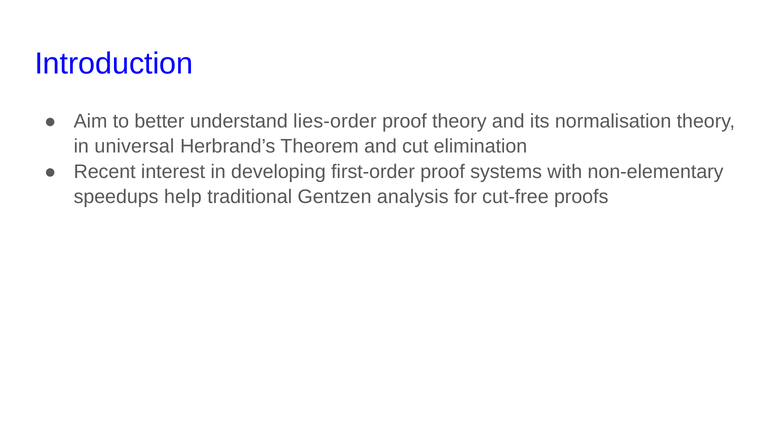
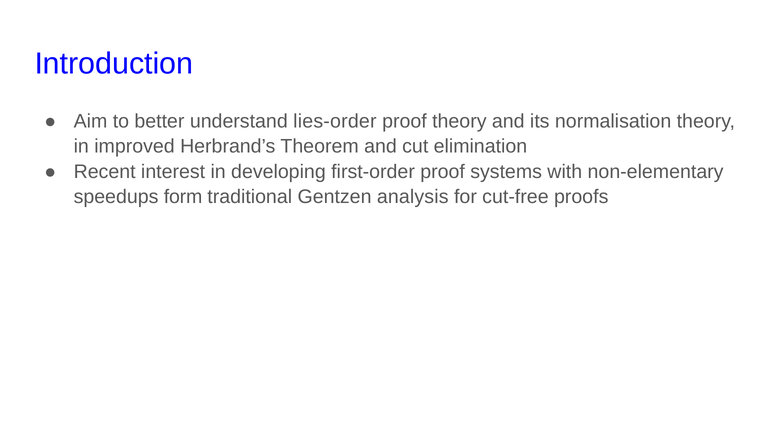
universal: universal -> improved
help: help -> form
